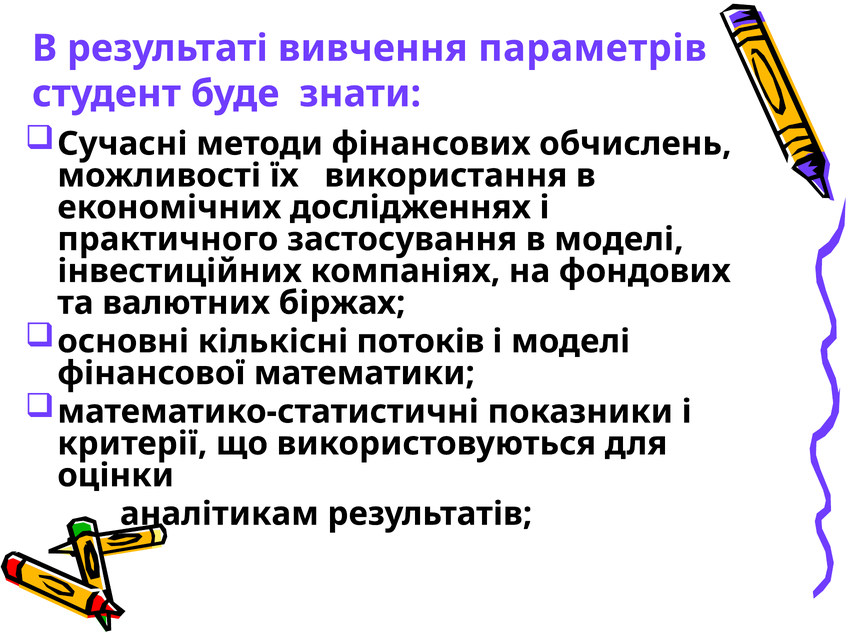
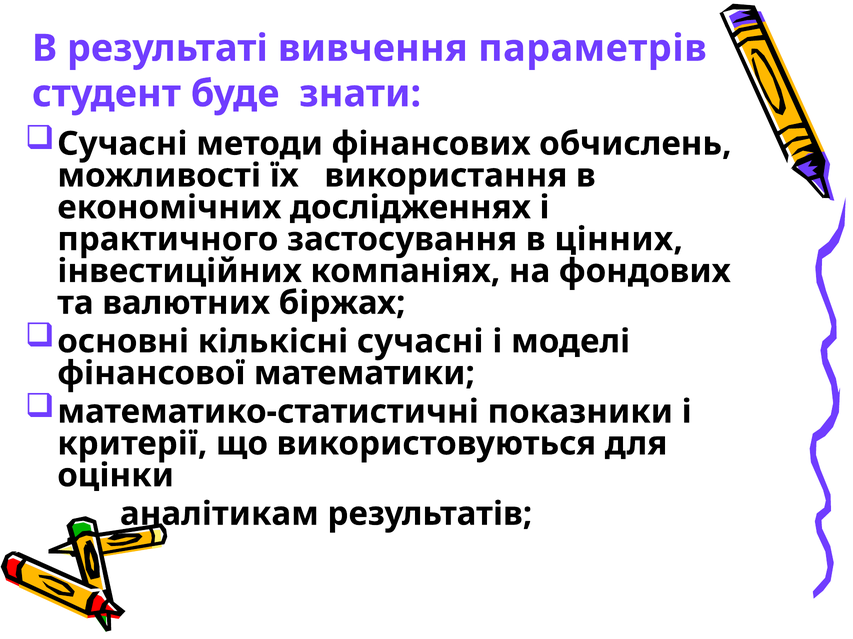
в моделі: моделі -> цінних
кількісні потоків: потоків -> сучасні
